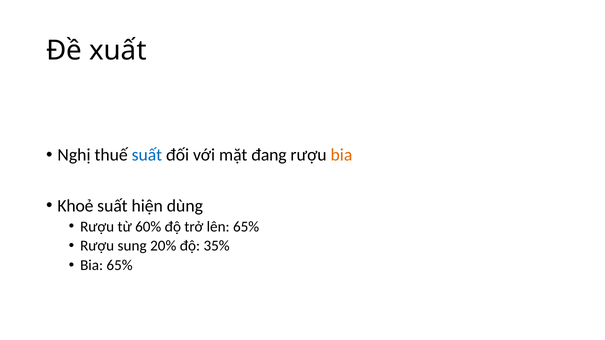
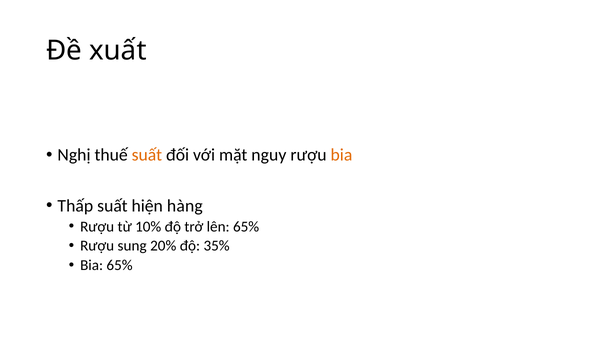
suất at (147, 155) colour: blue -> orange
đang: đang -> nguy
Khoẻ: Khoẻ -> Thấp
dùng: dùng -> hàng
60%: 60% -> 10%
